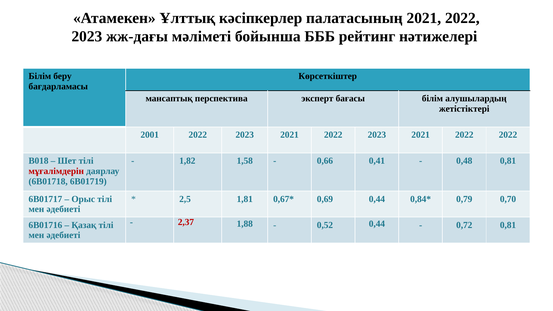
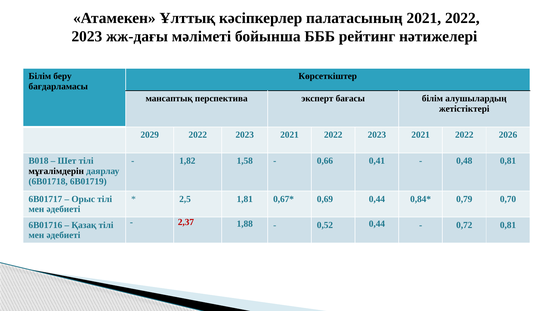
2001: 2001 -> 2029
2022 2022: 2022 -> 2026
мұғалімдерін colour: red -> black
